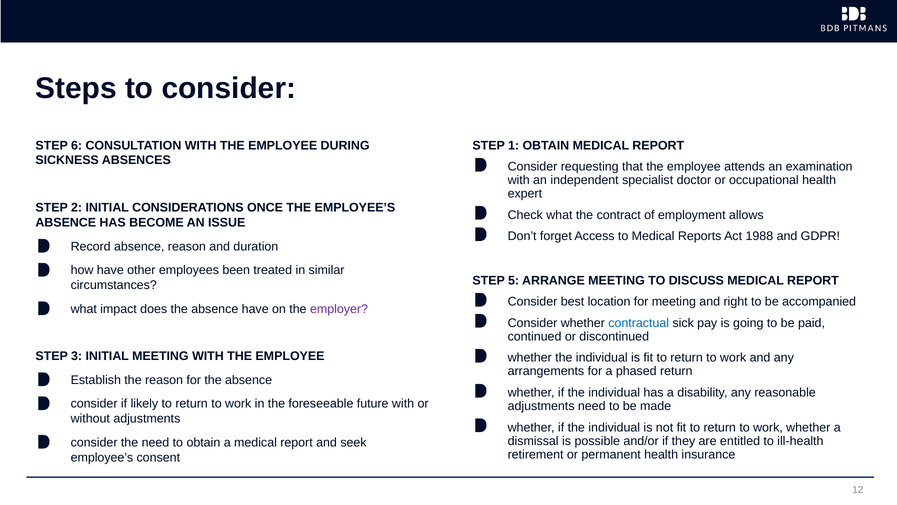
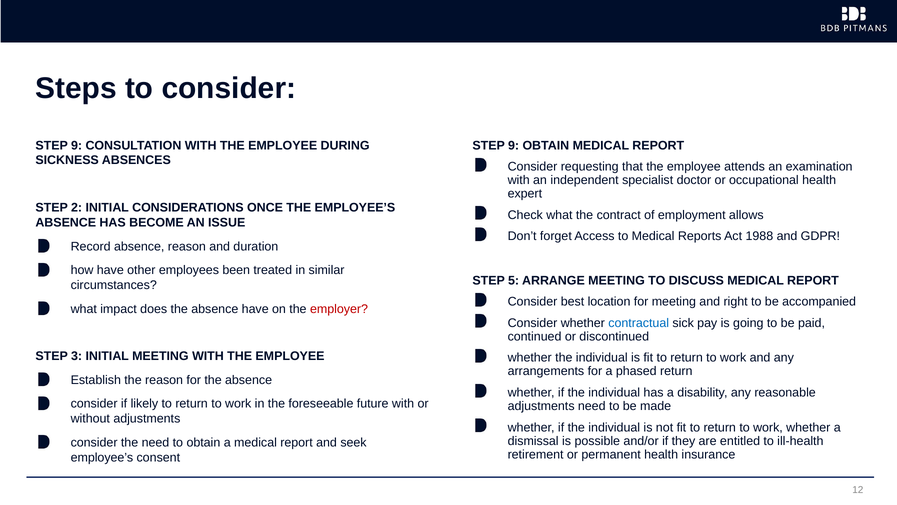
6 at (77, 145): 6 -> 9
1 at (514, 145): 1 -> 9
employer colour: purple -> red
